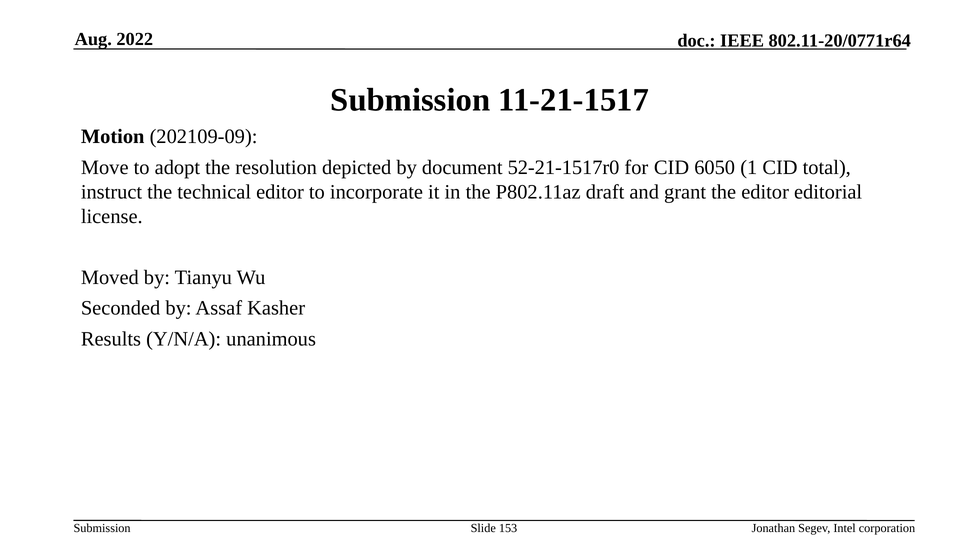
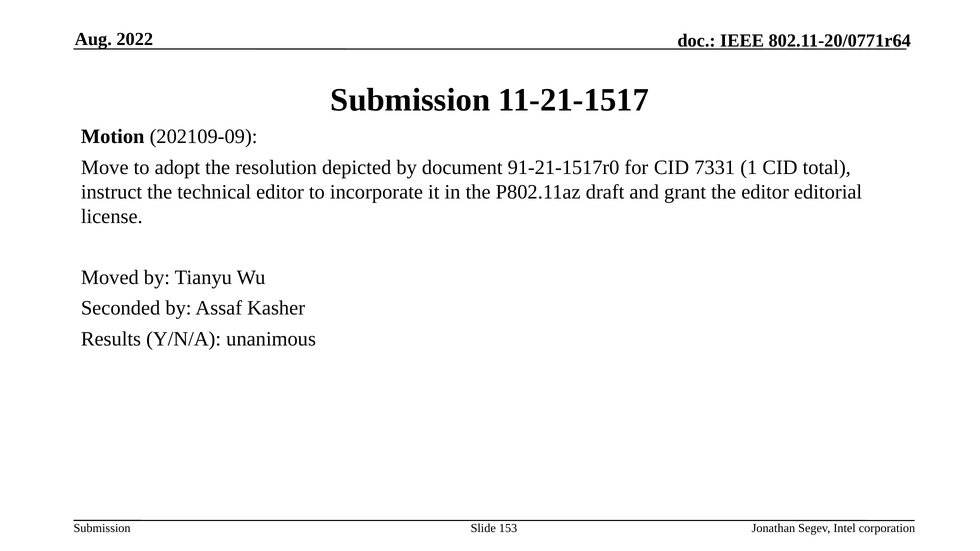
52-21-1517r0: 52-21-1517r0 -> 91-21-1517r0
6050: 6050 -> 7331
